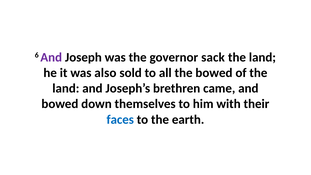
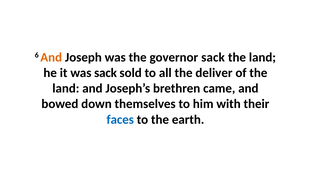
And at (51, 57) colour: purple -> orange
was also: also -> sack
the bowed: bowed -> deliver
